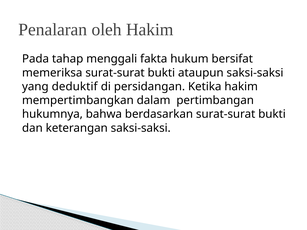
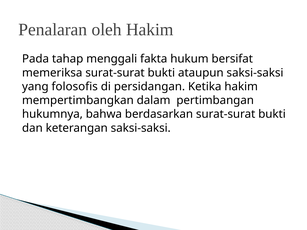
deduktif: deduktif -> folosofis
